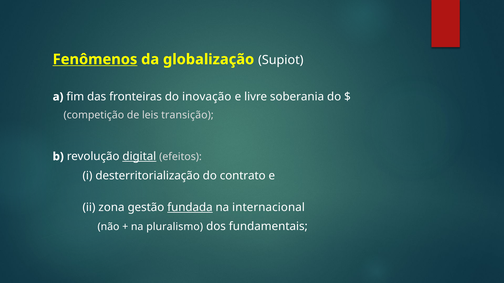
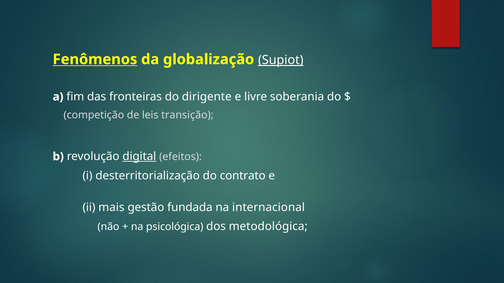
Supiot underline: none -> present
inovação: inovação -> dirigente
zona: zona -> mais
fundada underline: present -> none
pluralismo: pluralismo -> psicológica
fundamentais: fundamentais -> metodológica
